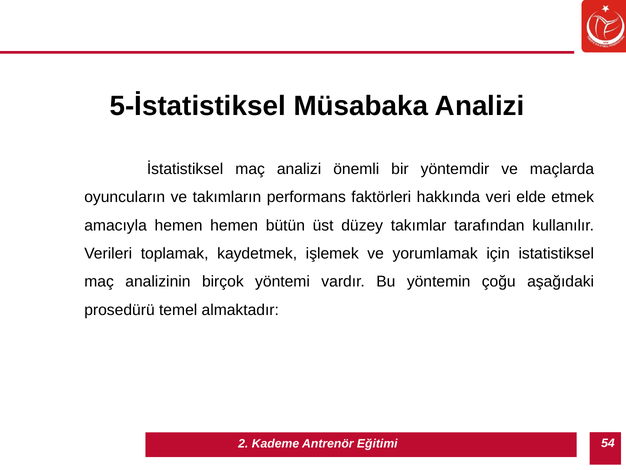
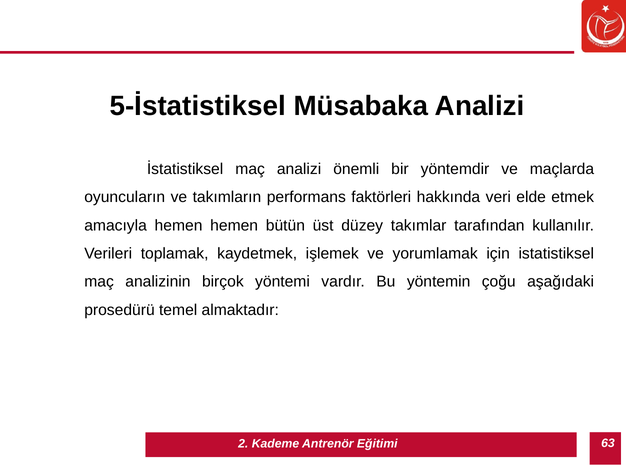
54: 54 -> 63
